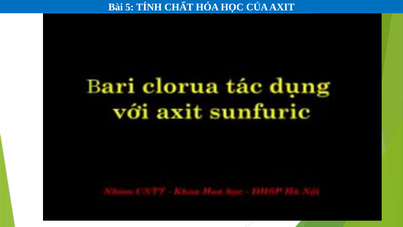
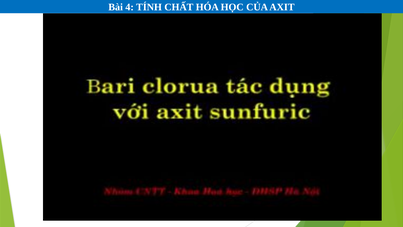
5: 5 -> 4
